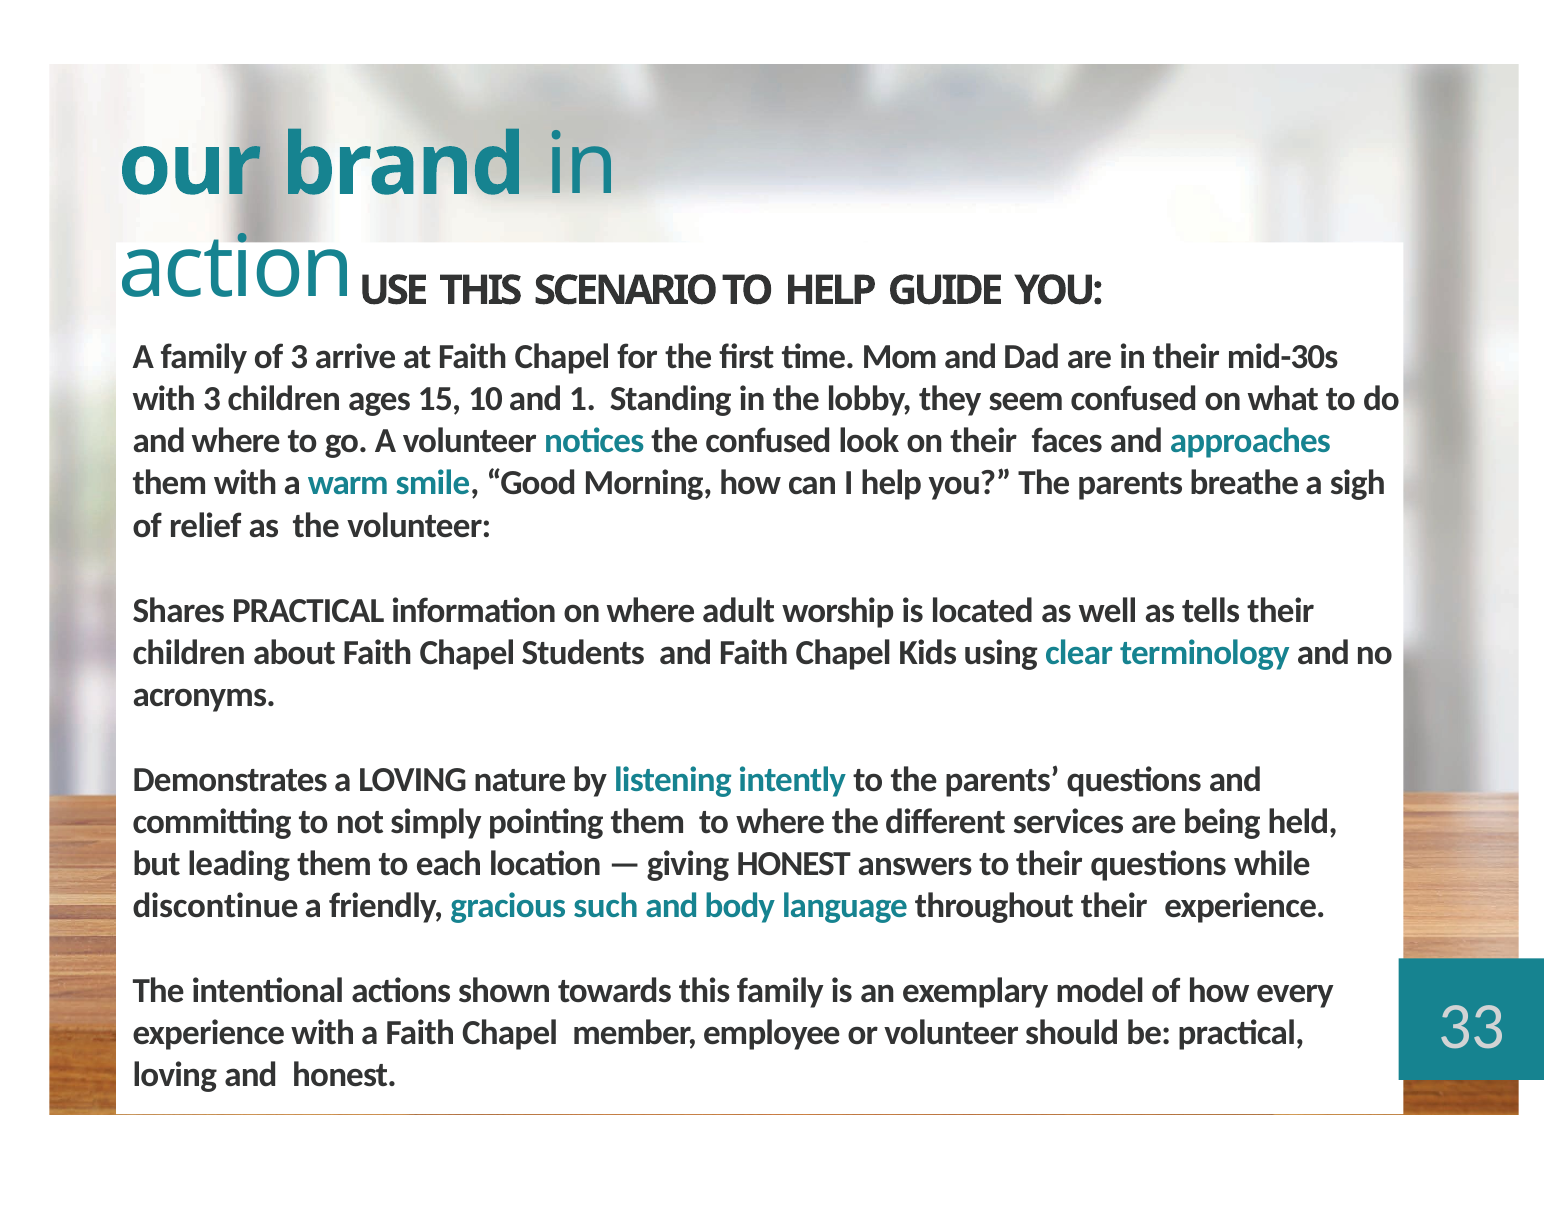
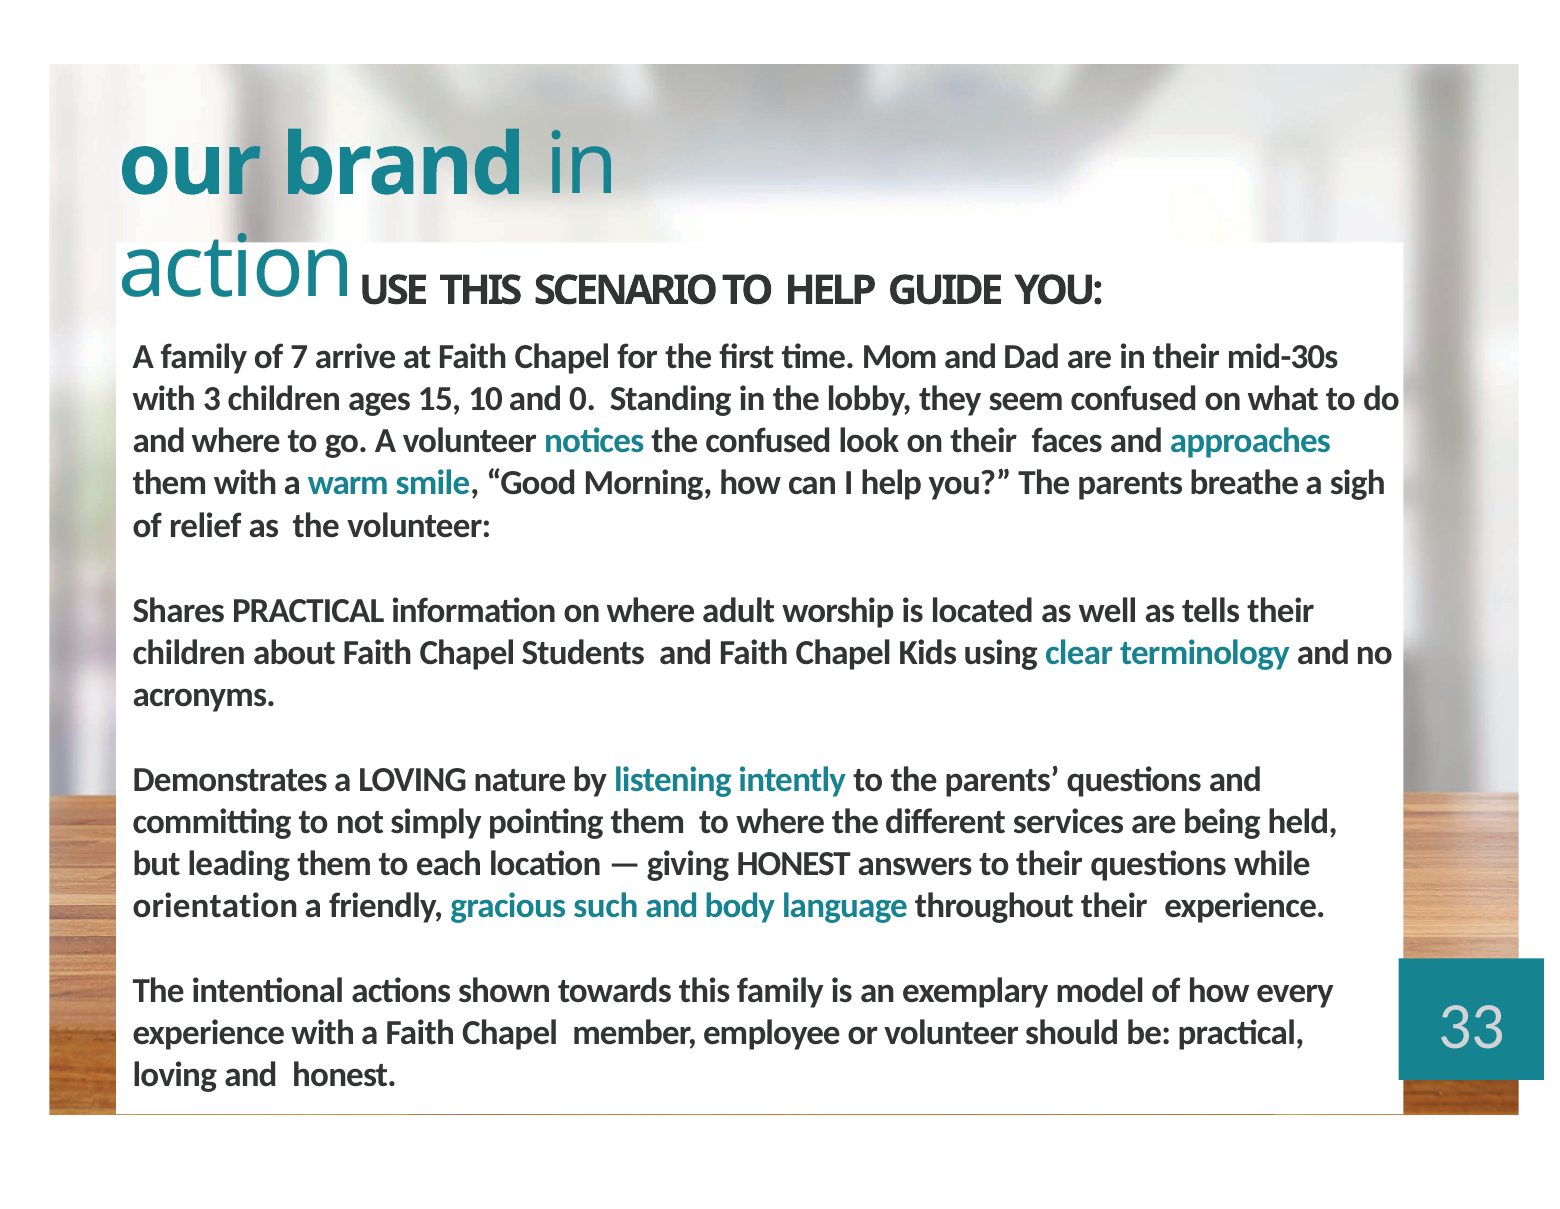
of 3: 3 -> 7
1: 1 -> 0
discontinue: discontinue -> orientation
